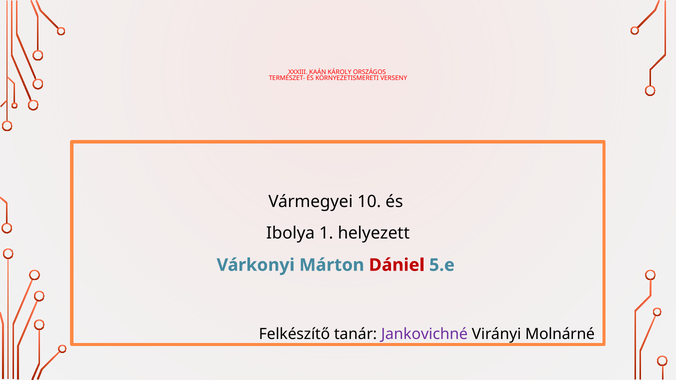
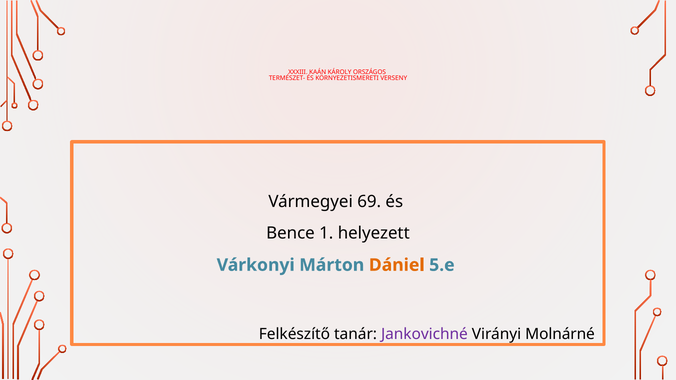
10: 10 -> 69
Ibolya: Ibolya -> Bence
Dániel colour: red -> orange
